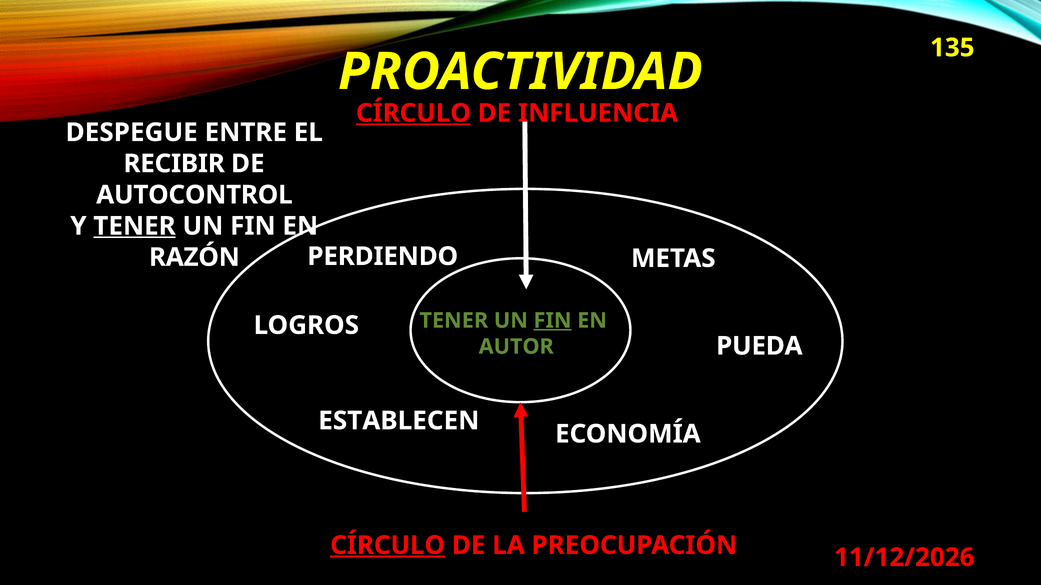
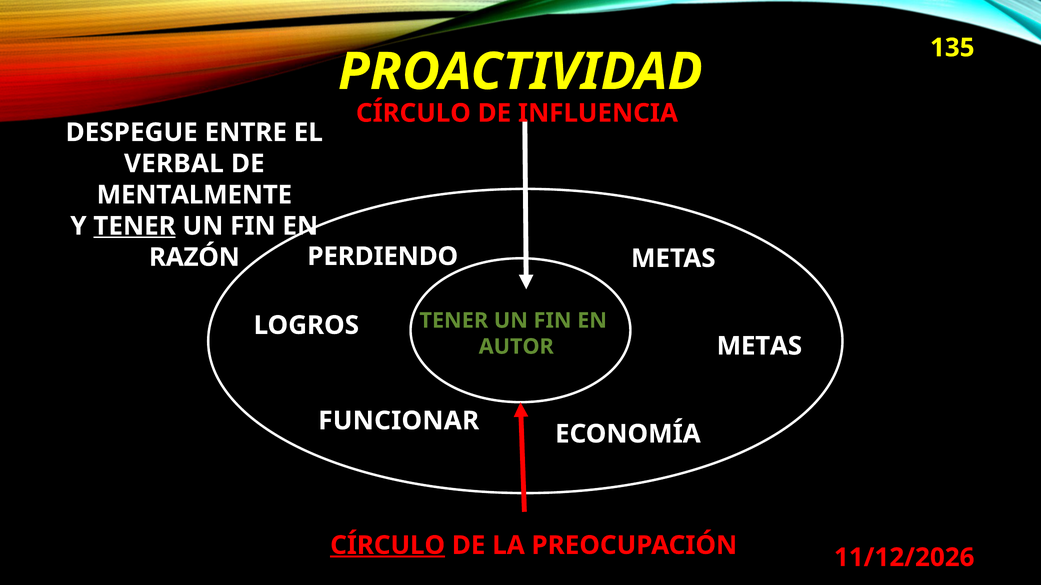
CÍRCULO at (413, 113) underline: present -> none
RECIBIR: RECIBIR -> VERBAL
AUTOCONTROL: AUTOCONTROL -> MENTALMENTE
FIN at (553, 321) underline: present -> none
PUEDA at (759, 346): PUEDA -> METAS
ESTABLECEN: ESTABLECEN -> FUNCIONAR
